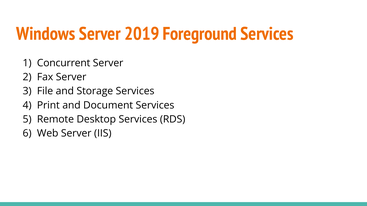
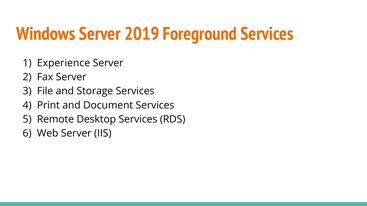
Concurrent: Concurrent -> Experience
